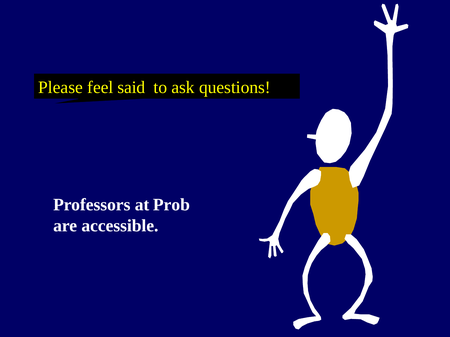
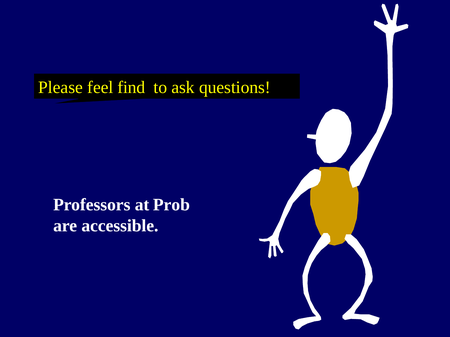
said: said -> find
